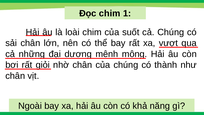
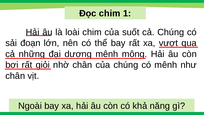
sải chân: chân -> đoạn
có thành: thành -> mênh
